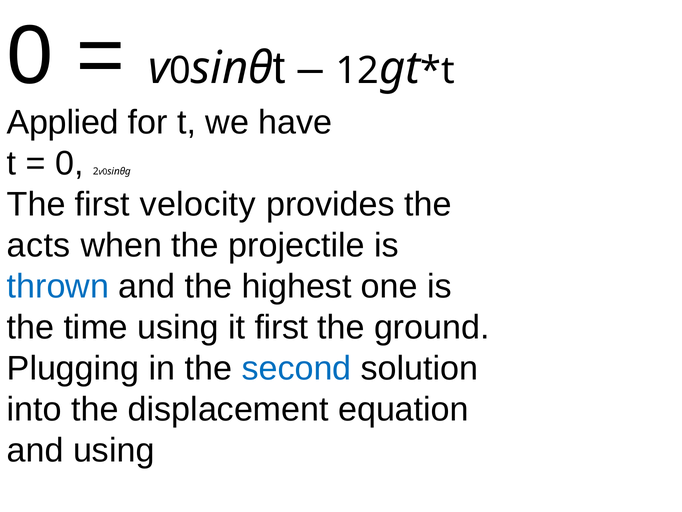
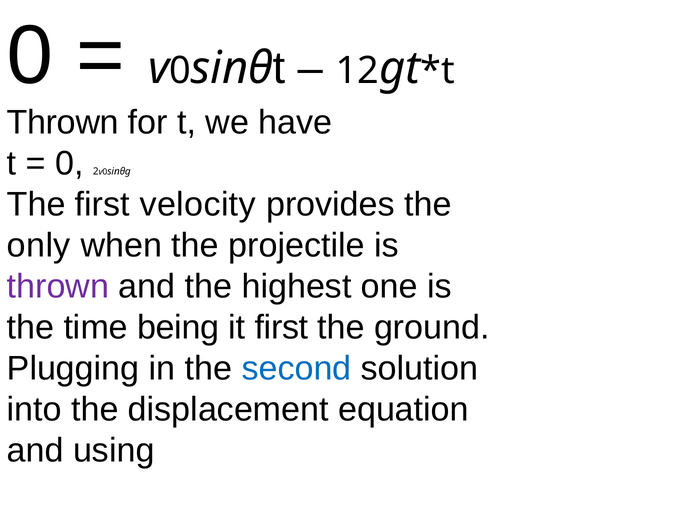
Applied at (63, 123): Applied -> Thrown
acts: acts -> only
thrown at (58, 286) colour: blue -> purple
time using: using -> being
